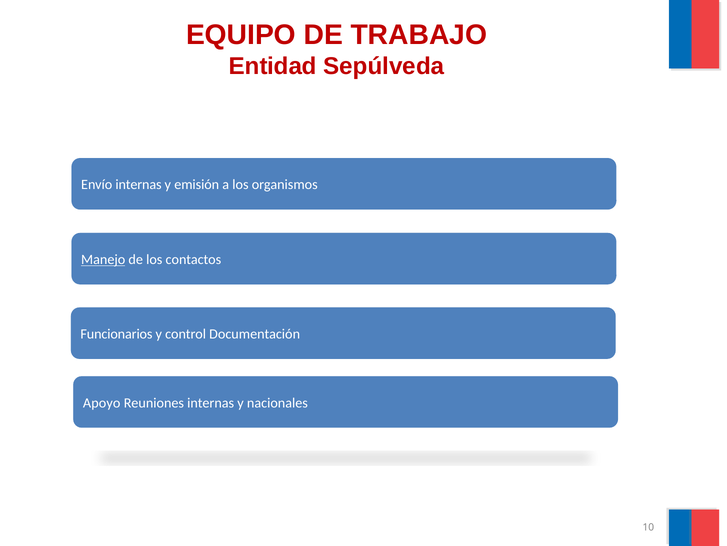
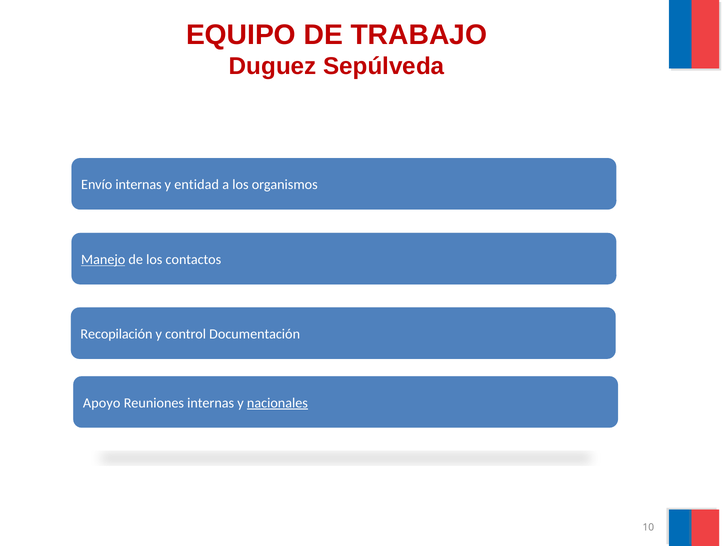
Entidad: Entidad -> Duguez
emisión: emisión -> entidad
Funcionarios: Funcionarios -> Recopilación
nacionales underline: none -> present
